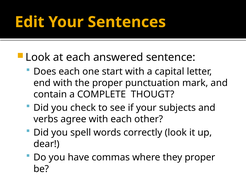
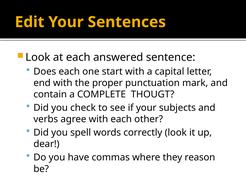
they proper: proper -> reason
